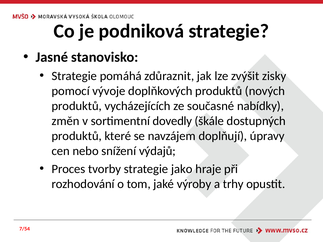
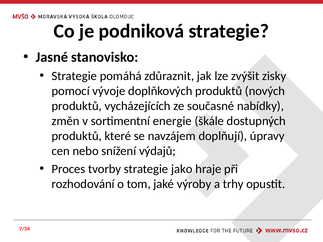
dovedly: dovedly -> energie
